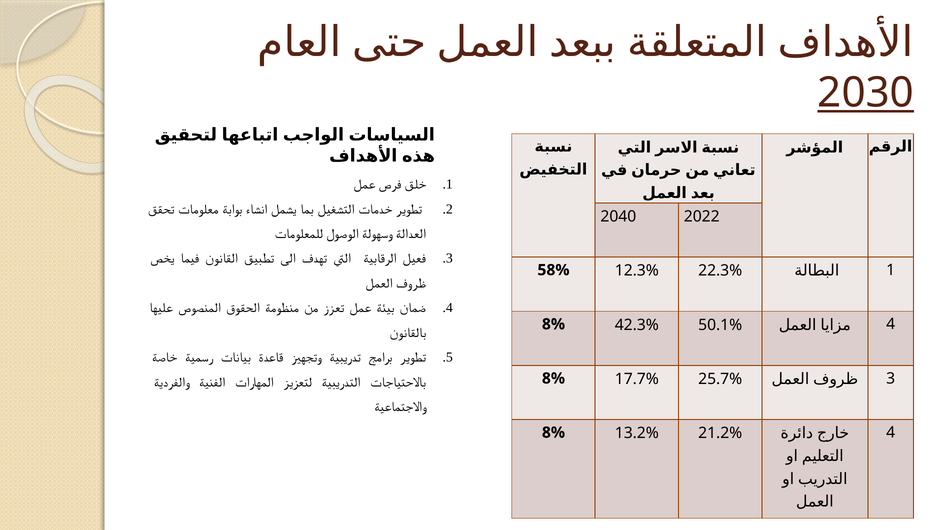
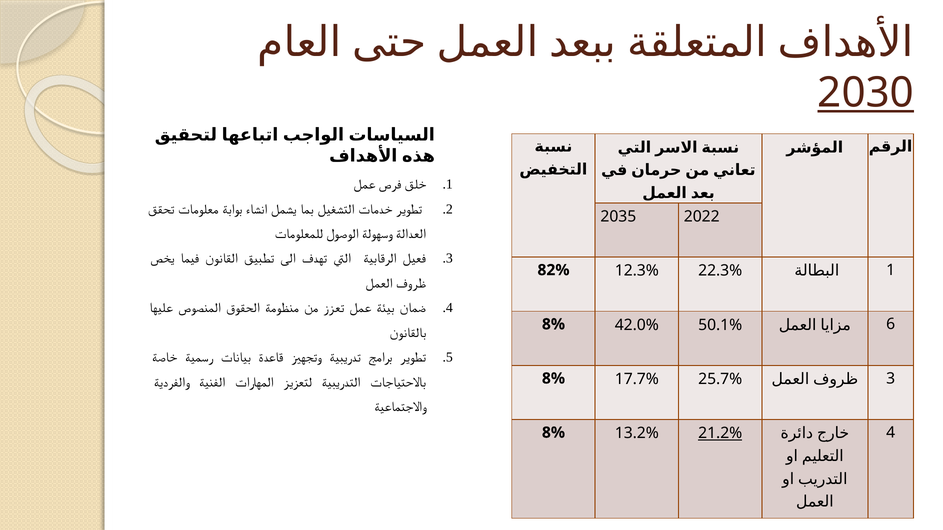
2040: 2040 -> 2035
58%: 58% -> 82%
42.3%: 42.3% -> 42.0%
4 at (891, 324): 4 -> 6
21.2% underline: none -> present
